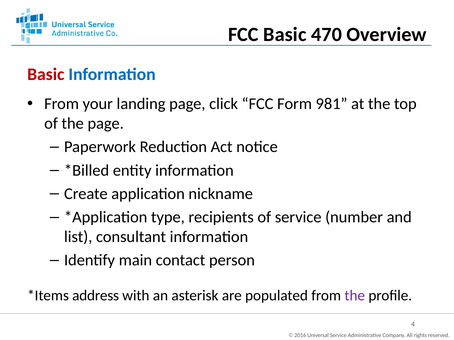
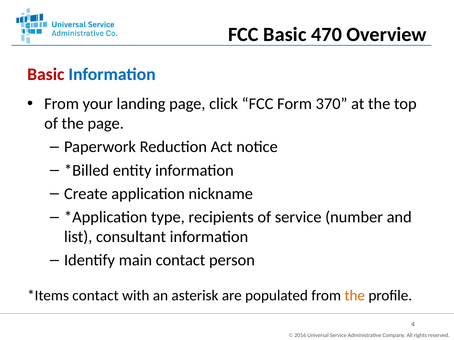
981: 981 -> 370
address at (96, 296): address -> contact
the at (355, 296) colour: purple -> orange
